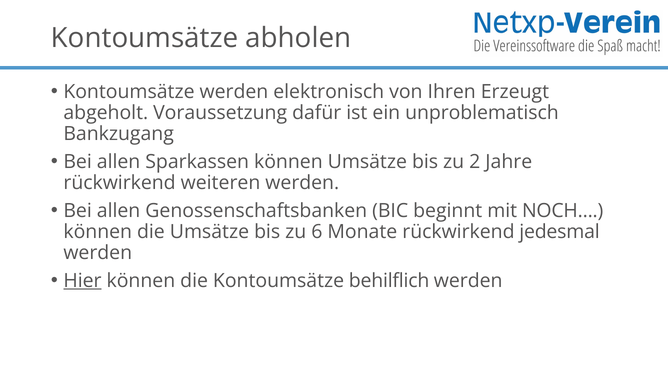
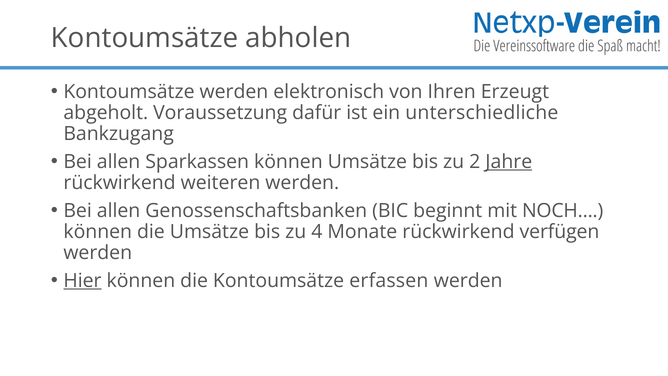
unproblematisch: unproblematisch -> unterschiedliche
Jahre underline: none -> present
6: 6 -> 4
jedesmal: jedesmal -> verfügen
behilflich: behilflich -> erfassen
